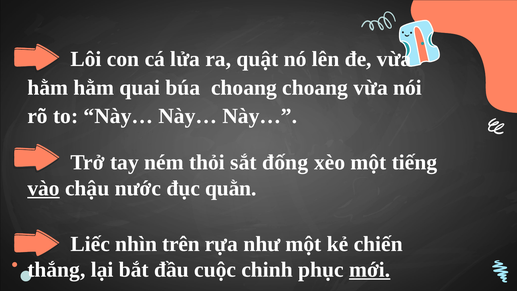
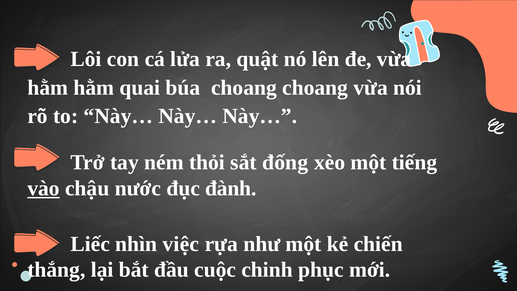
quằn: quằn -> đành
trên: trên -> việc
mới underline: present -> none
